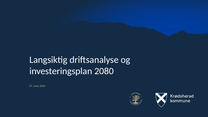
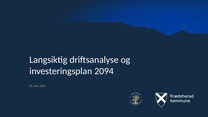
2080: 2080 -> 2094
